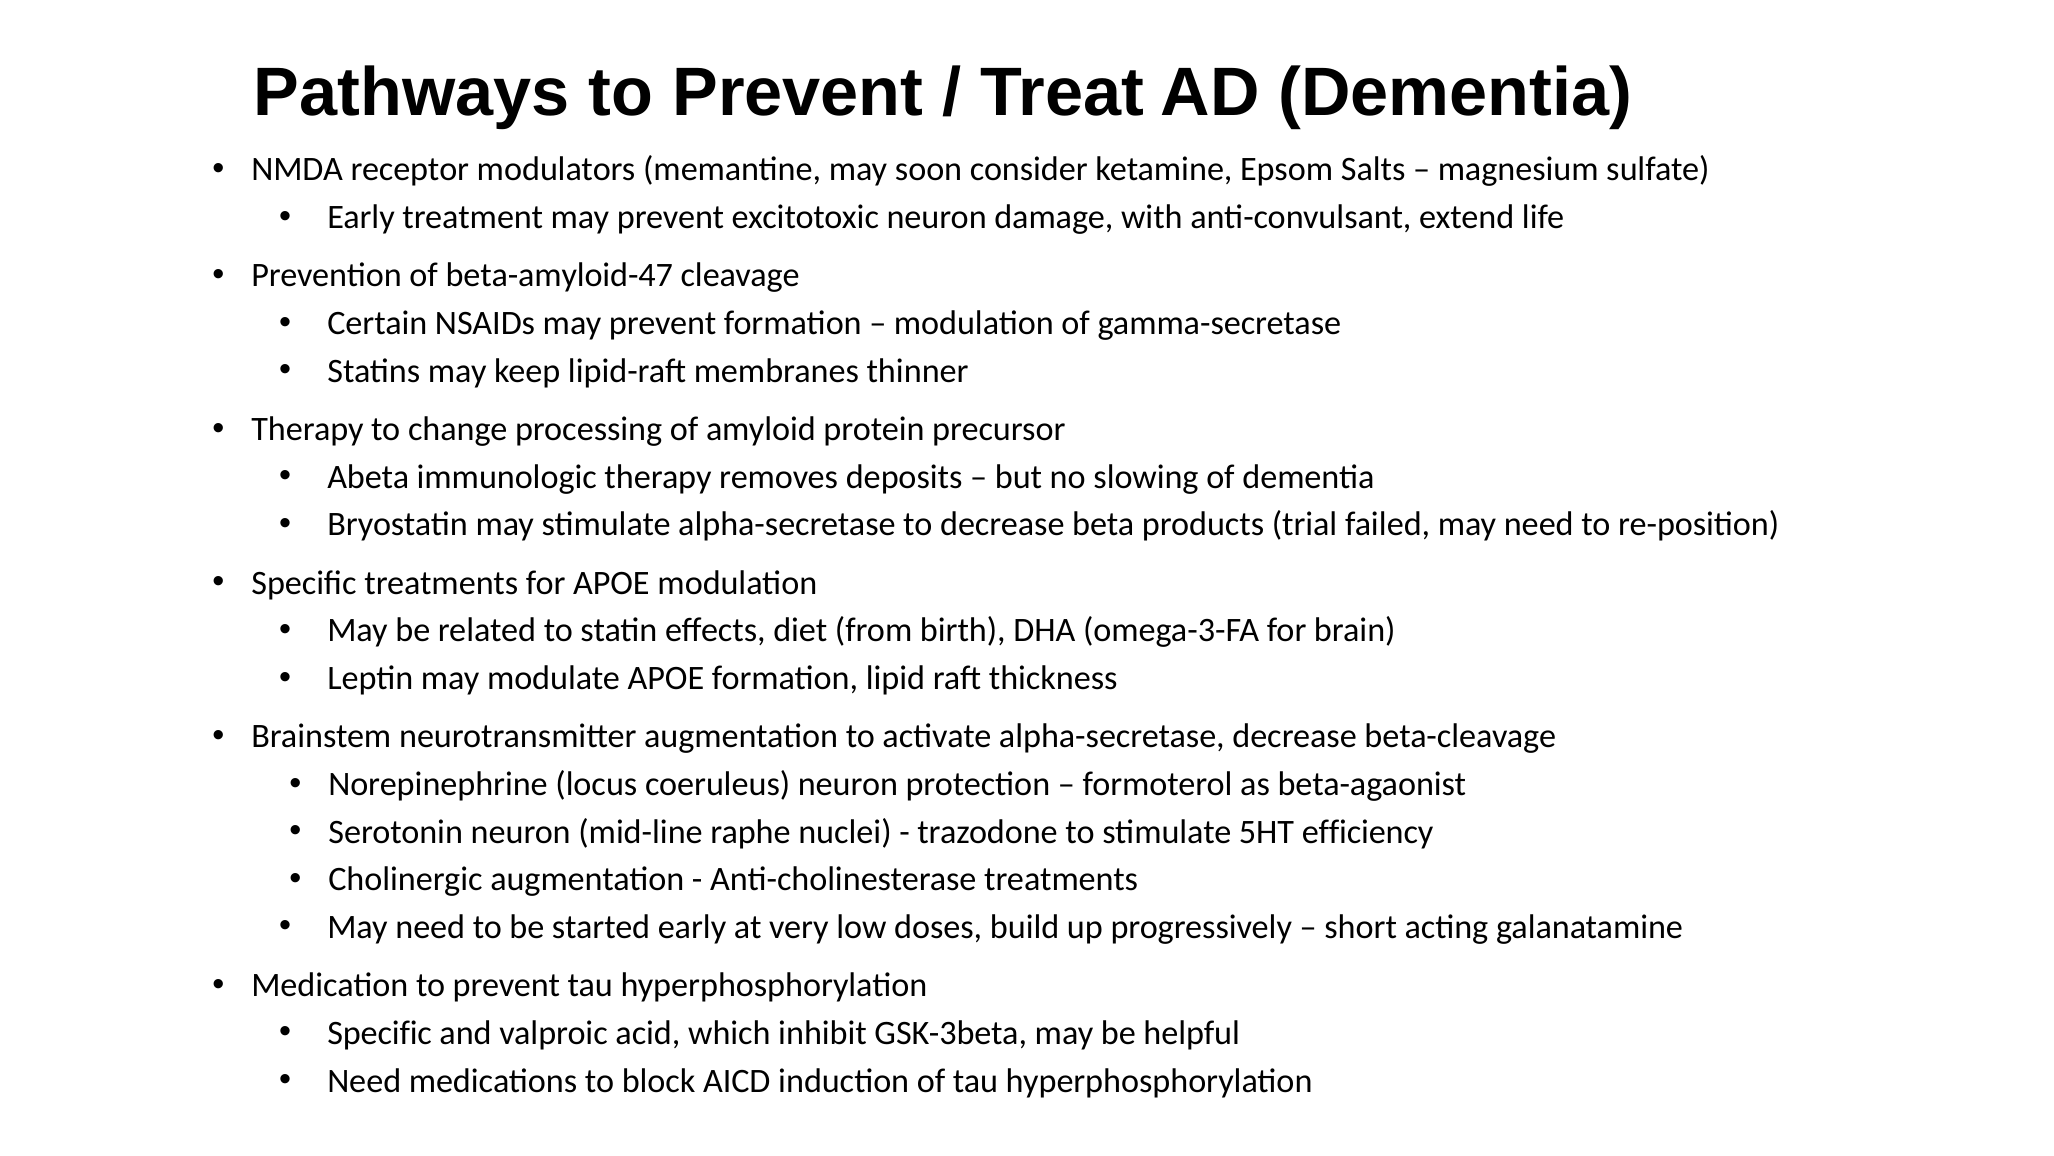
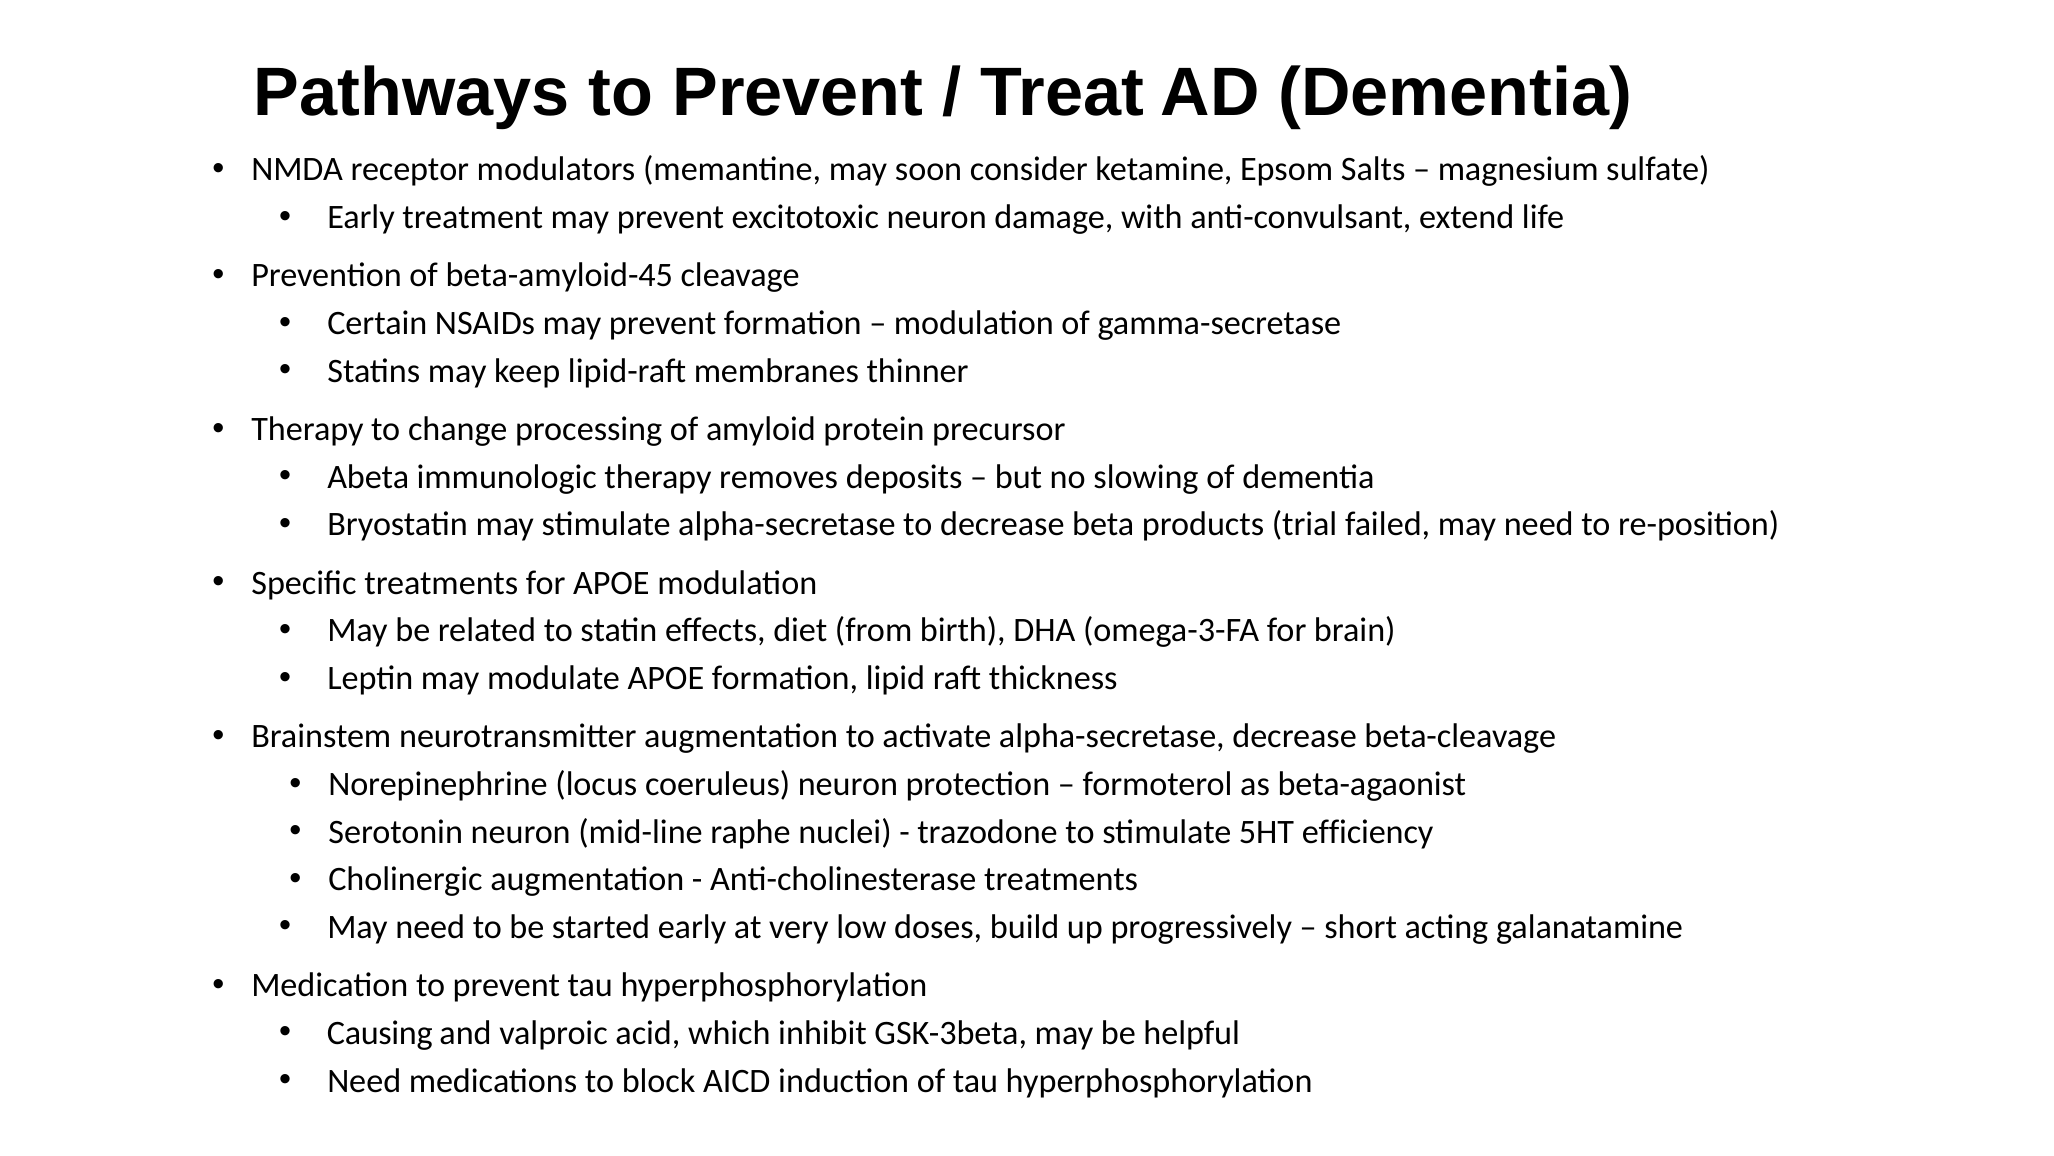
beta-amyloid-47: beta-amyloid-47 -> beta-amyloid-45
Specific at (380, 1033): Specific -> Causing
